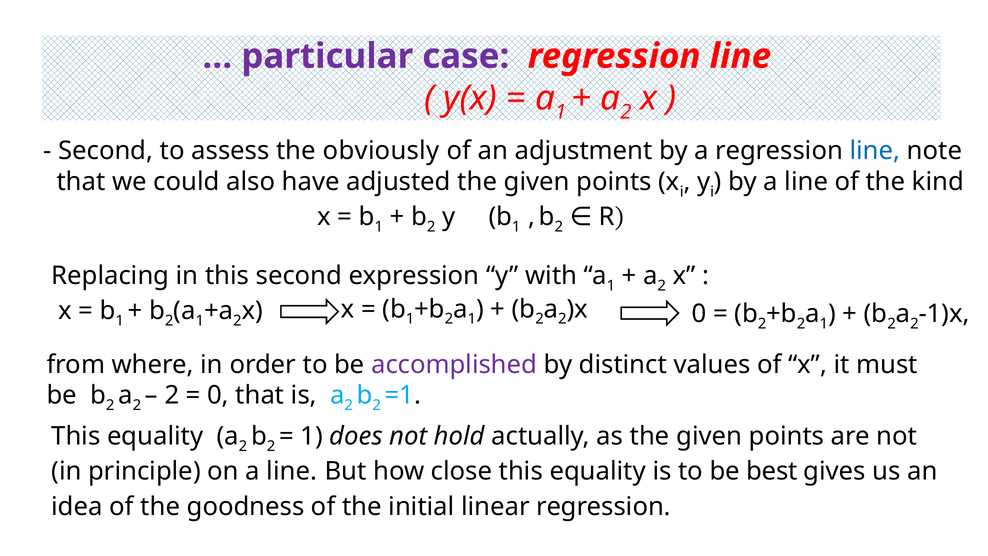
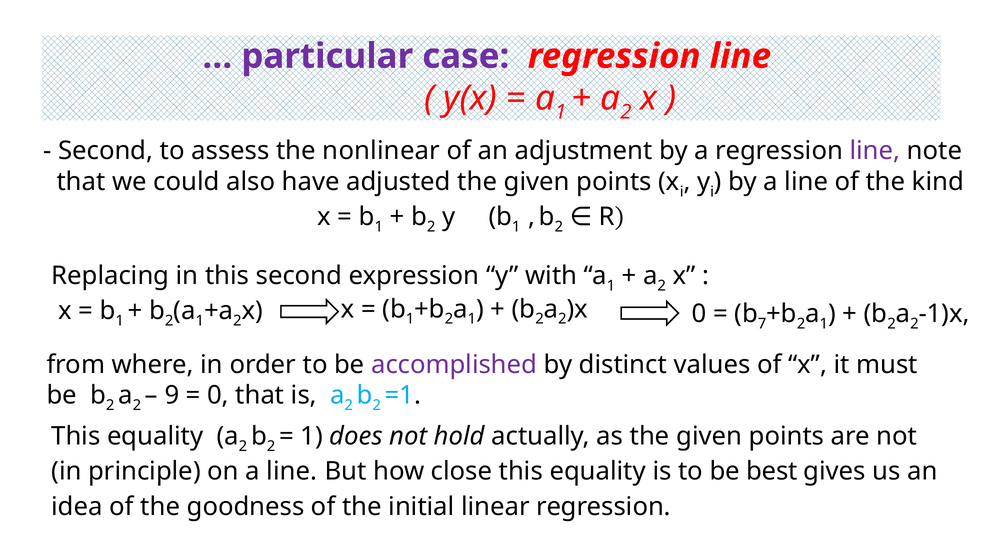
obviously: obviously -> nonlinear
line at (875, 151) colour: blue -> purple
2 at (762, 324): 2 -> 7
2 at (172, 395): 2 -> 9
